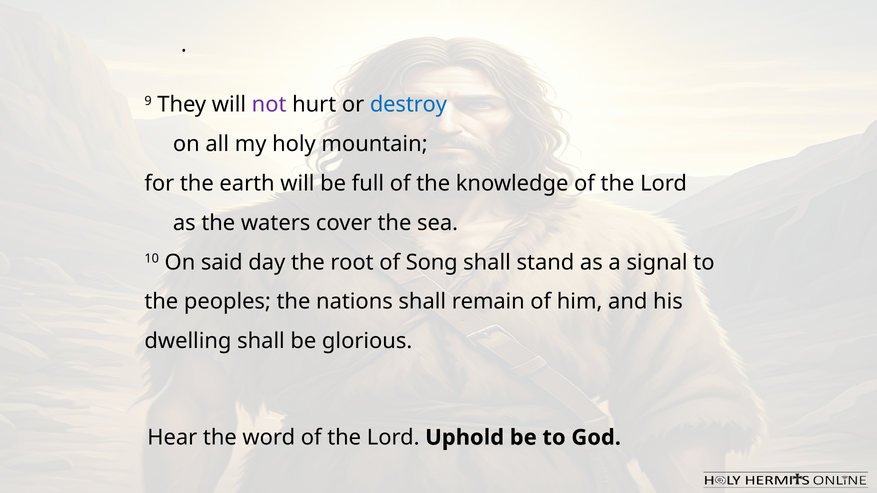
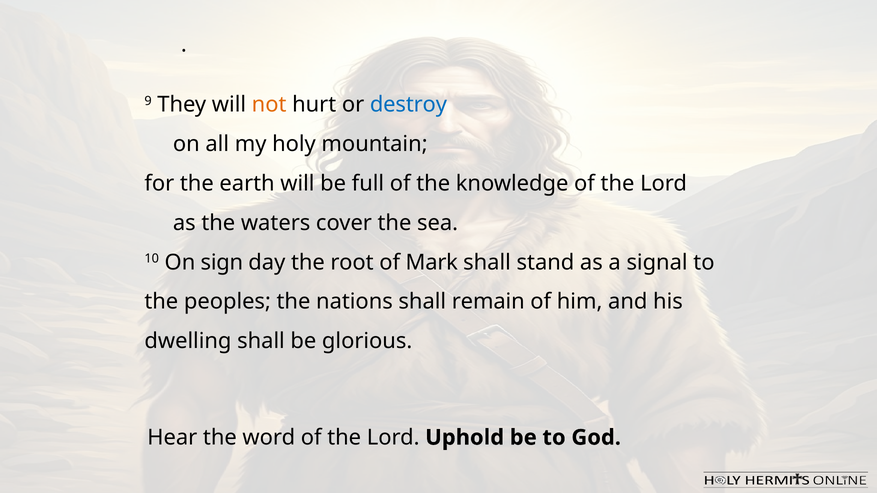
not colour: purple -> orange
said: said -> sign
Song: Song -> Mark
